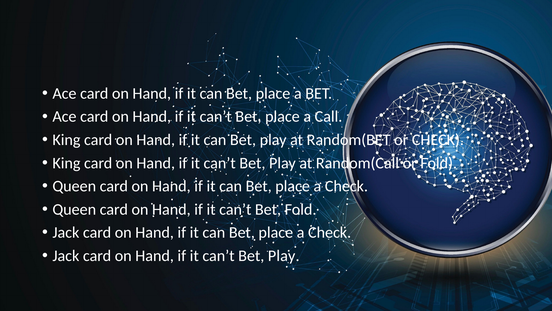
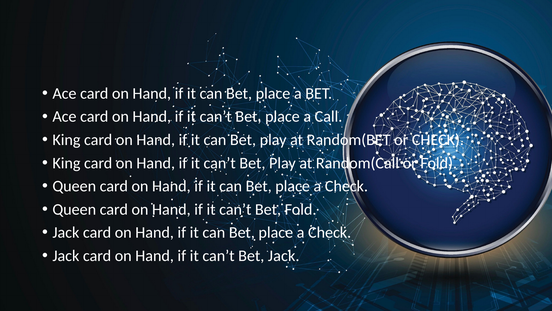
Play at (284, 255): Play -> Jack
